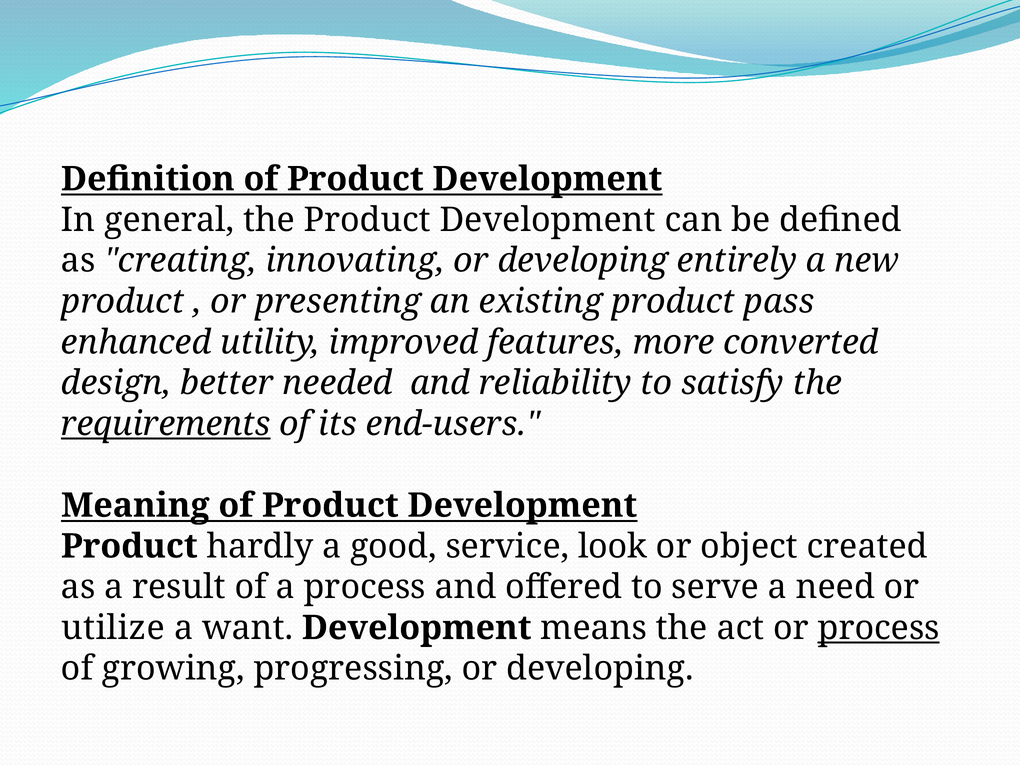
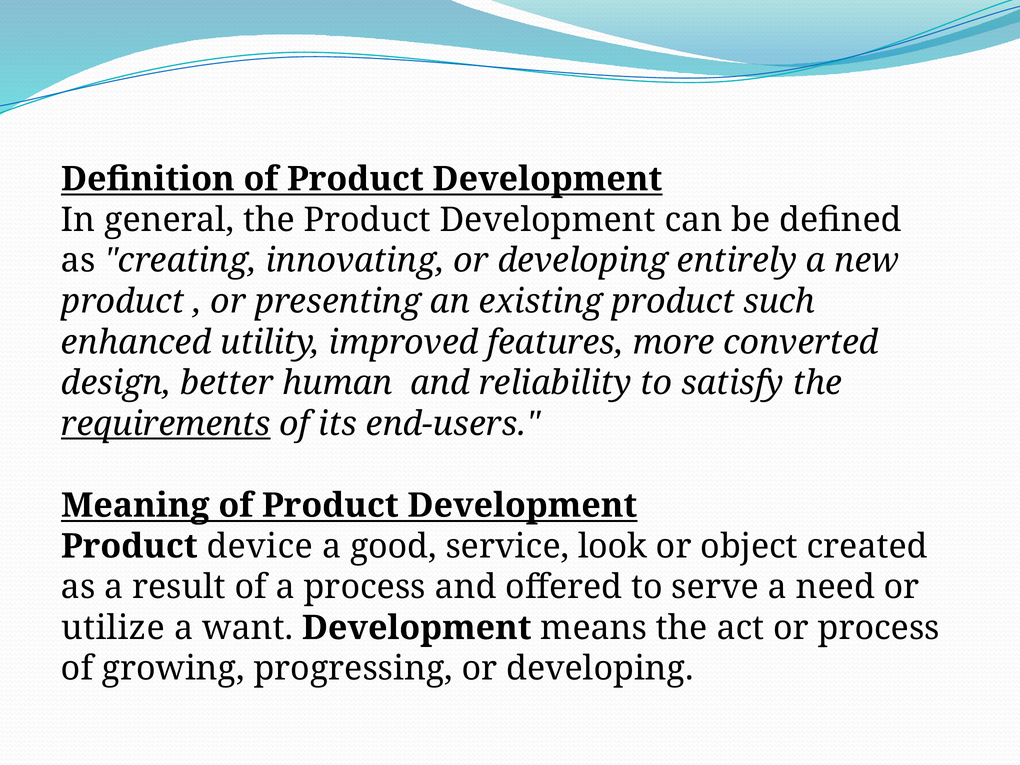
pass: pass -> such
needed: needed -> human
hardly: hardly -> device
process at (879, 628) underline: present -> none
